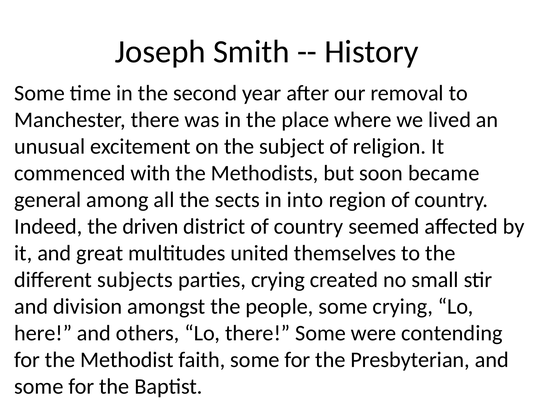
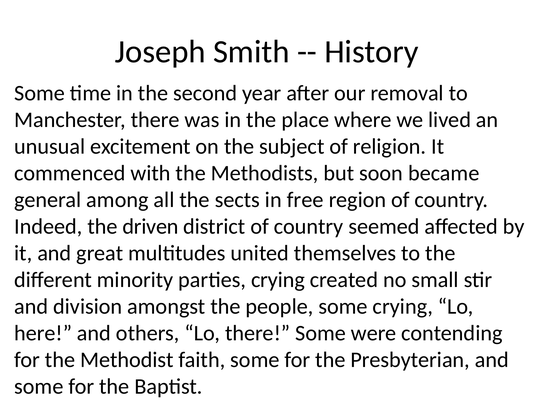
into: into -> free
subjects: subjects -> minority
